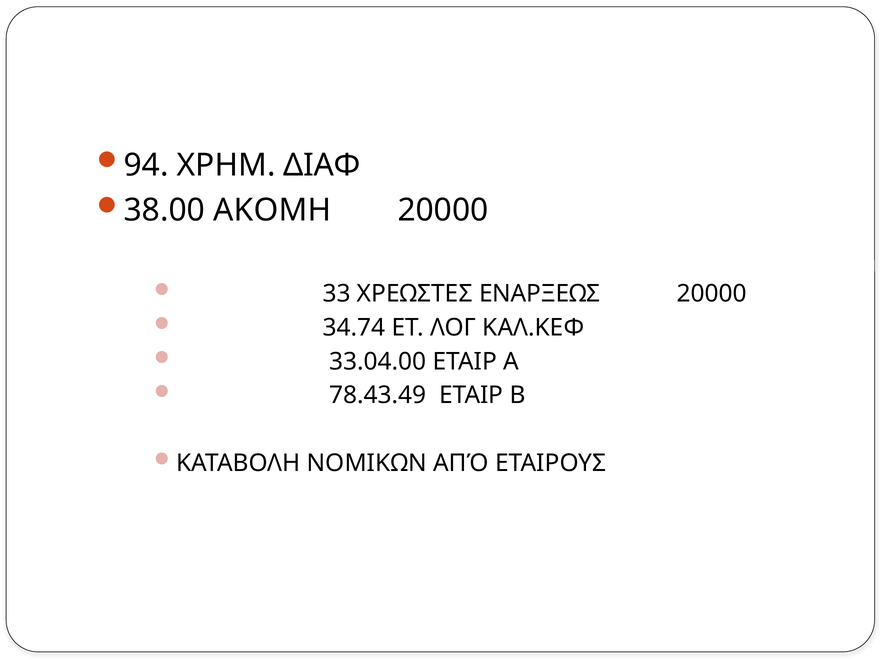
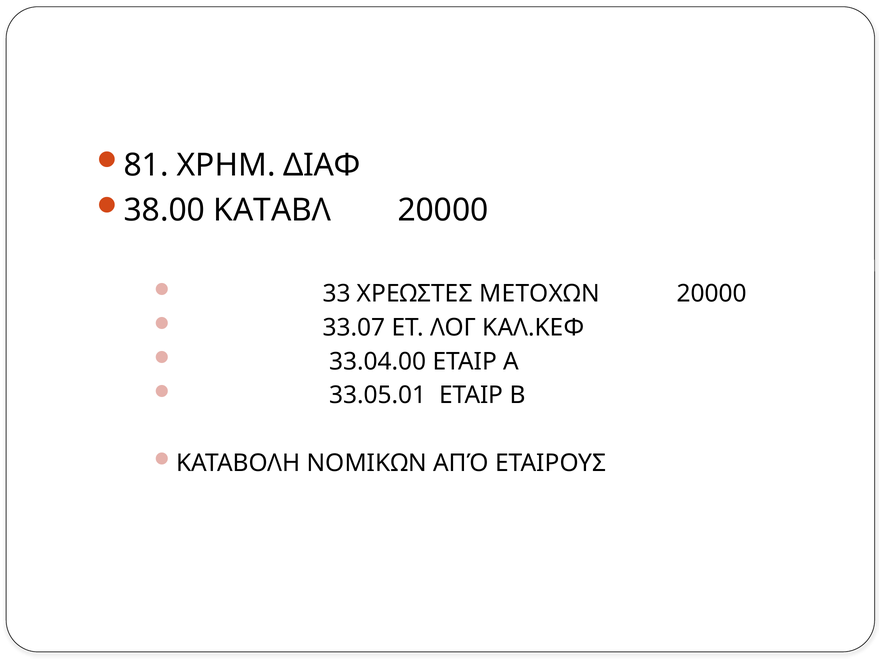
94: 94 -> 81
ΑΚΟΜΗ: ΑΚΟΜΗ -> ΚΑΤΑΒΛ
ΕΝΑΡΞΕΩΣ: ΕΝΑΡΞΕΩΣ -> ΜΕΤΟΧΩΝ
34.74: 34.74 -> 33.07
78.43.49: 78.43.49 -> 33.05.01
